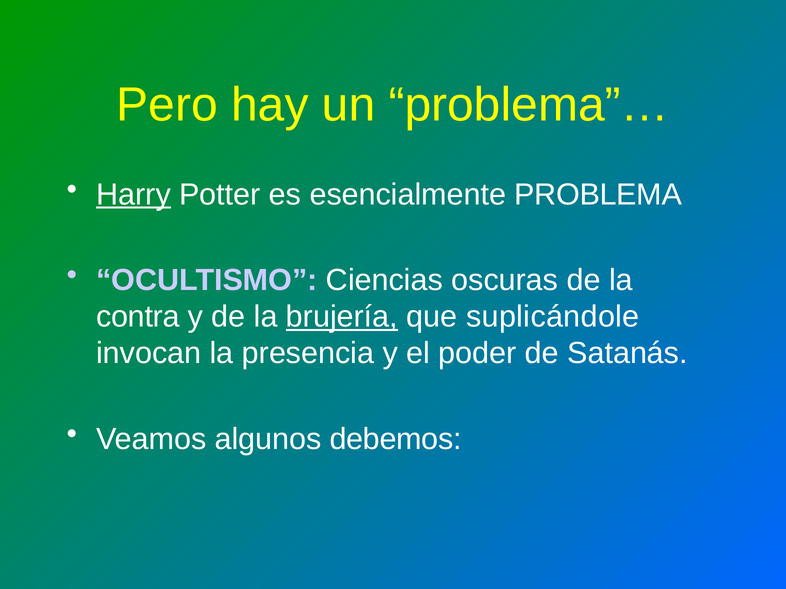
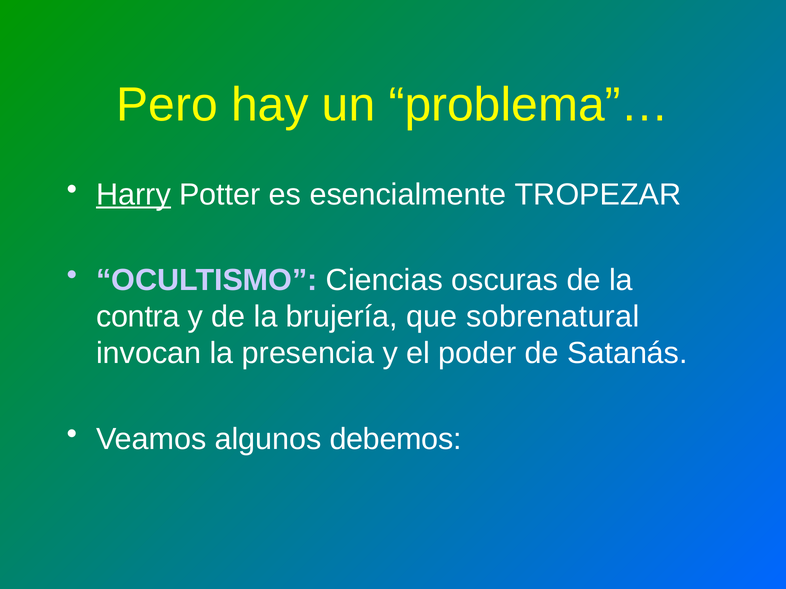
PROBLEMA: PROBLEMA -> TROPEZAR
brujería underline: present -> none
suplicándole: suplicándole -> sobrenatural
